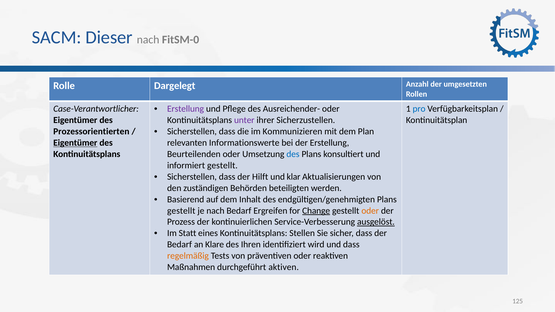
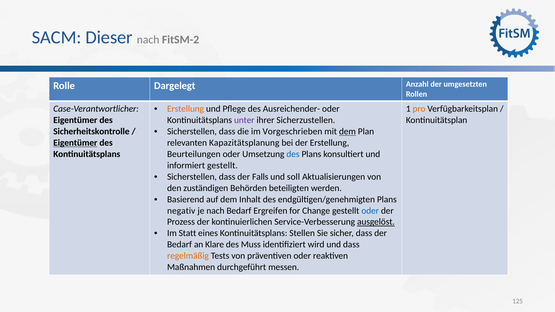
FitSM-0: FitSM-0 -> FitSM-2
Erstellung at (186, 109) colour: purple -> orange
pro colour: blue -> orange
Kommunizieren: Kommunizieren -> Vorgeschrieben
dem at (347, 132) underline: none -> present
Prozessorientierten: Prozessorientierten -> Sicherheitskontrolle
Informationswerte: Informationswerte -> Kapazitätsplanung
Beurteilenden: Beurteilenden -> Beurteilungen
Hilft: Hilft -> Falls
klar: klar -> soll
gestellt at (181, 211): gestellt -> negativ
Change underline: present -> none
oder at (370, 211) colour: orange -> blue
Ihren: Ihren -> Muss
aktiven: aktiven -> messen
